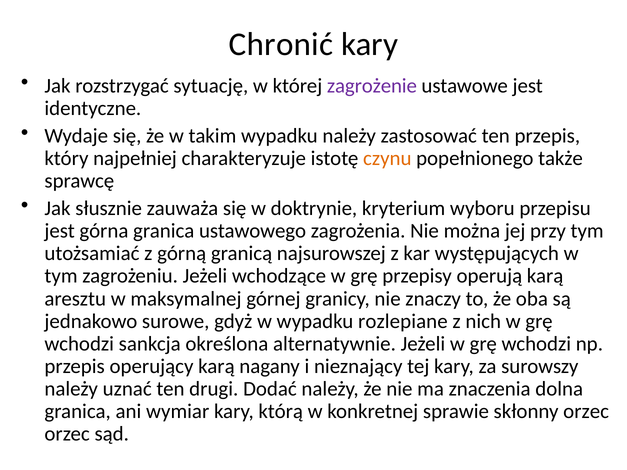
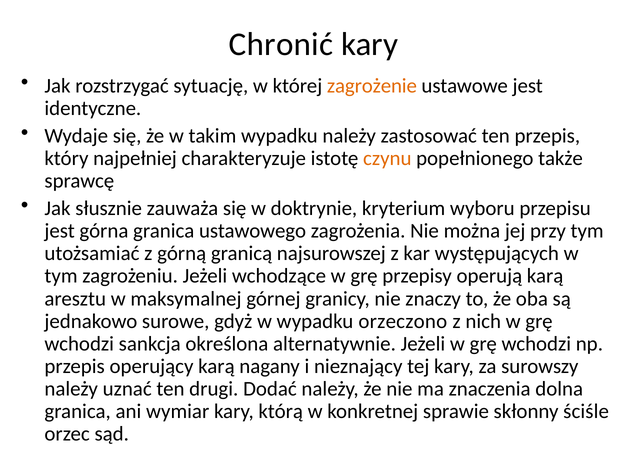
zagrożenie colour: purple -> orange
rozlepiane: rozlepiane -> orzeczono
skłonny orzec: orzec -> ściśle
